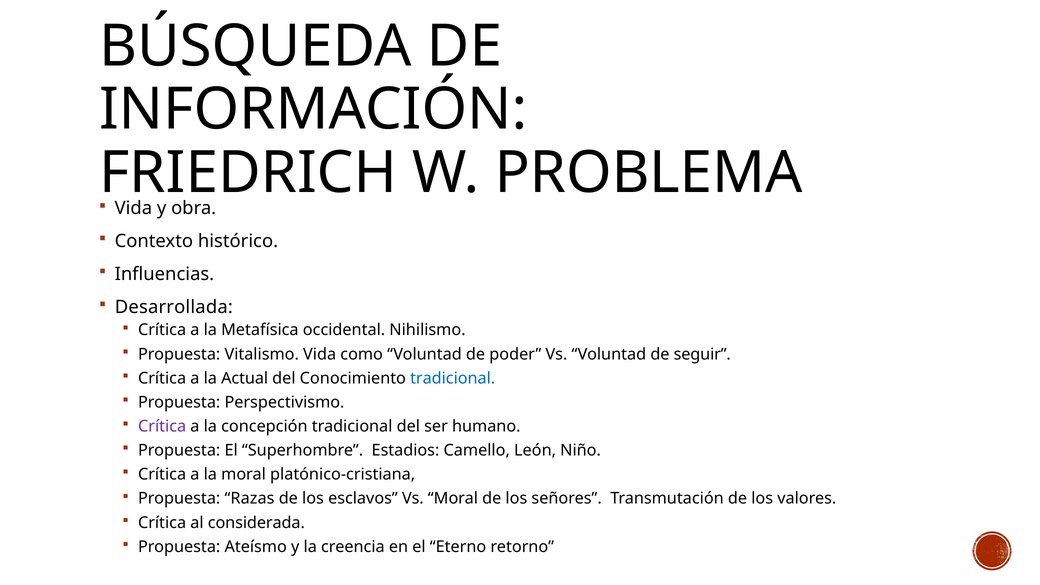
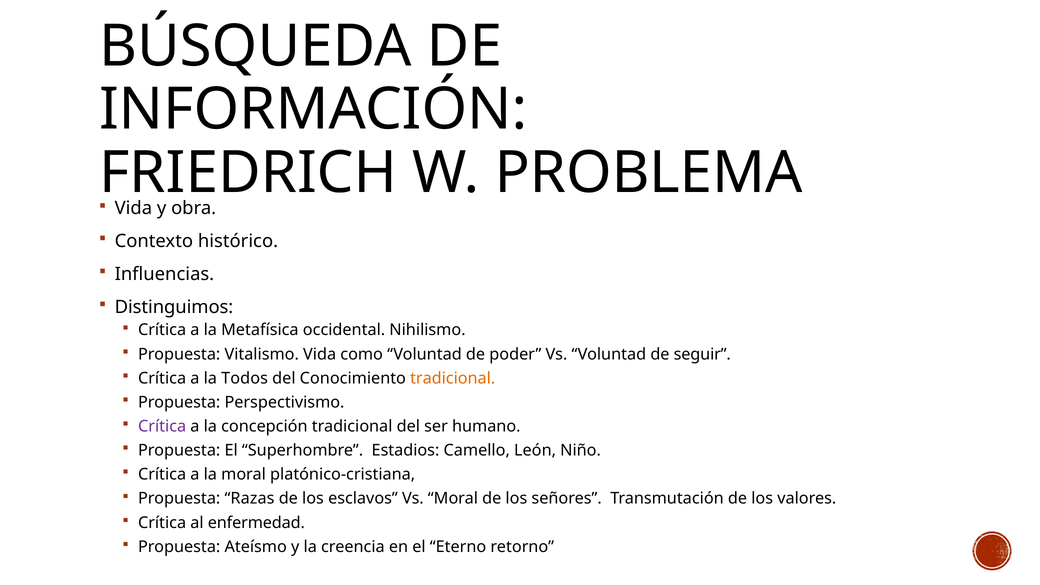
Desarrollada: Desarrollada -> Distinguimos
Actual: Actual -> Todos
tradicional at (453, 378) colour: blue -> orange
considerada: considerada -> enfermedad
